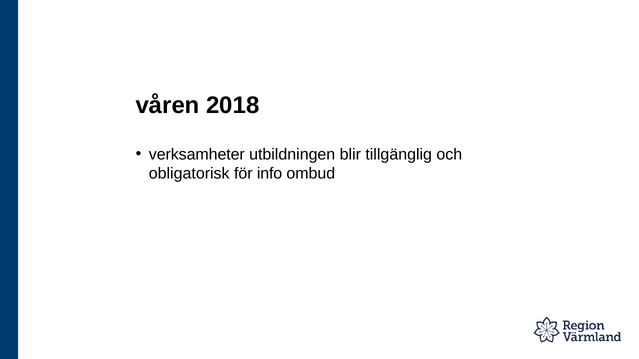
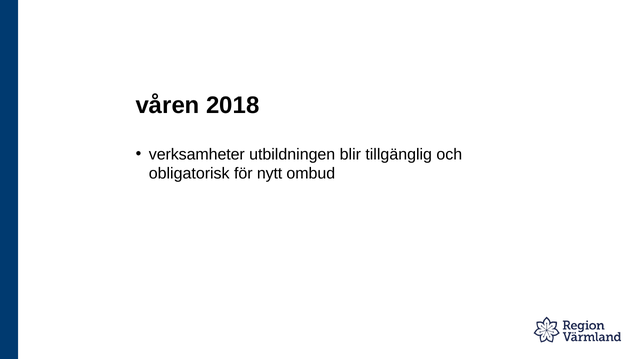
info: info -> nytt
